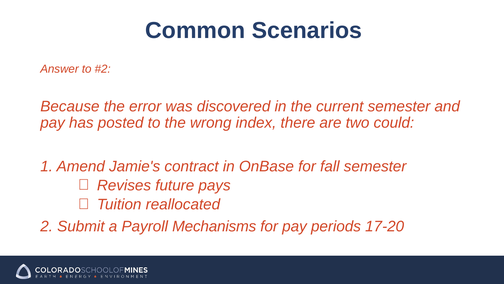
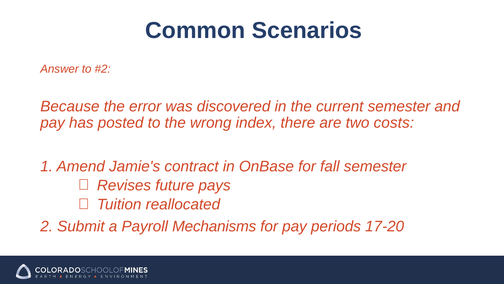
could: could -> costs
